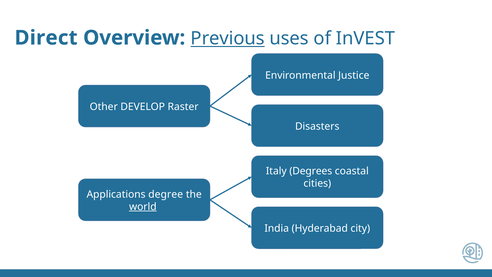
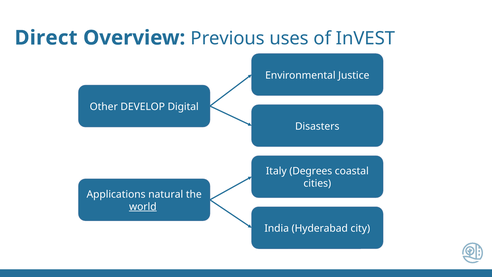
Previous underline: present -> none
Raster: Raster -> Digital
degree: degree -> natural
